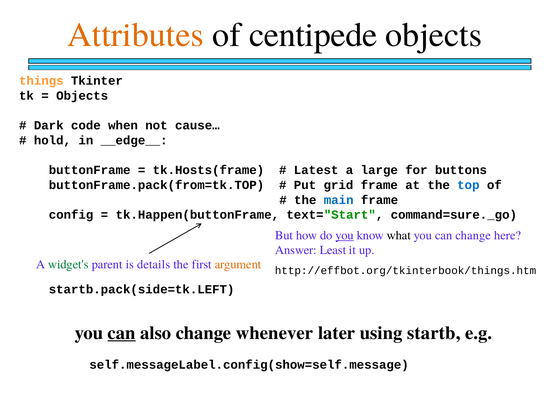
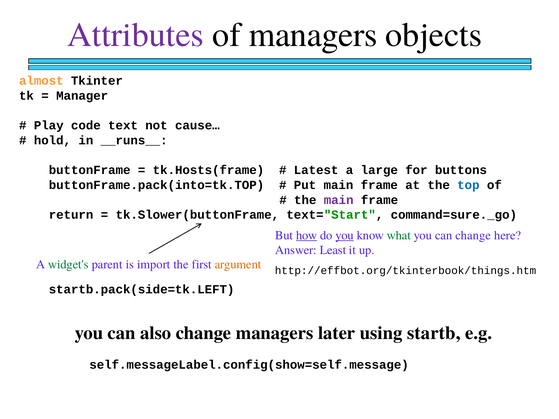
Attributes colour: orange -> purple
of centipede: centipede -> managers
things: things -> almost
Objects at (82, 96): Objects -> Manager
Dark: Dark -> Play
when: when -> text
__edge__: __edge__ -> __runs__
buttonFrame.pack(from=tk.TOP: buttonFrame.pack(from=tk.TOP -> buttonFrame.pack(into=tk.TOP
Put grid: grid -> main
main at (339, 200) colour: blue -> purple
config: config -> return
tk.Happen(buttonFrame: tk.Happen(buttonFrame -> tk.Slower(buttonFrame
how underline: none -> present
what colour: black -> green
details: details -> import
can at (122, 333) underline: present -> none
change whenever: whenever -> managers
